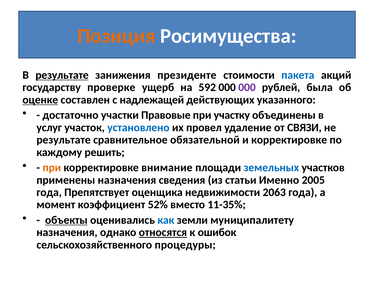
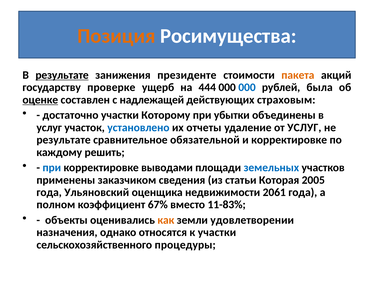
пакета colour: blue -> orange
592: 592 -> 444
000 at (247, 87) colour: purple -> blue
указанного: указанного -> страховым
Правовые: Правовые -> Которому
участку: участку -> убытки
провел: провел -> отчеты
от СВЯЗИ: СВЯЗИ -> УСЛУГ
при at (52, 167) colour: orange -> blue
внимание: внимание -> выводами
применены назначения: назначения -> заказчиком
Именно: Именно -> Которая
Препятствует: Препятствует -> Ульяновский
2063: 2063 -> 2061
момент: момент -> полном
52%: 52% -> 67%
11-35%: 11-35% -> 11-83%
объекты underline: present -> none
как colour: blue -> orange
муниципалитету: муниципалитету -> удовлетворении
относятся underline: present -> none
к ошибок: ошибок -> участки
